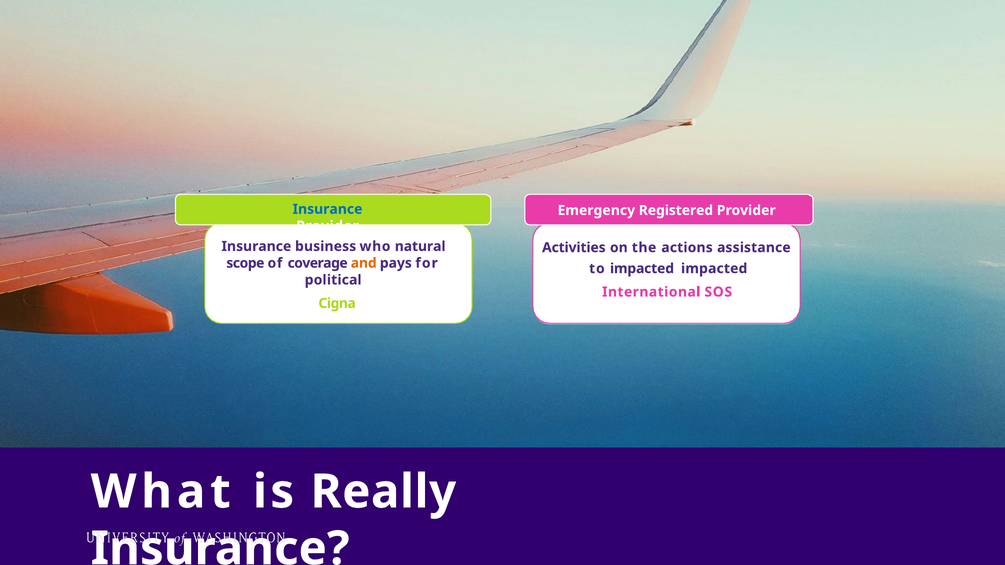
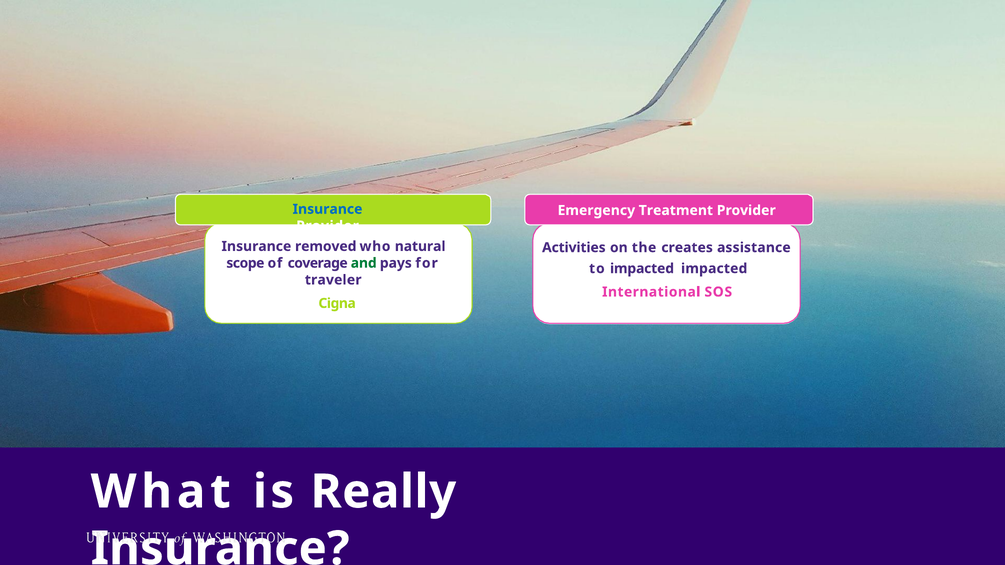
Registered: Registered -> Treatment
business: business -> removed
actions: actions -> creates
and colour: orange -> green
political: political -> traveler
